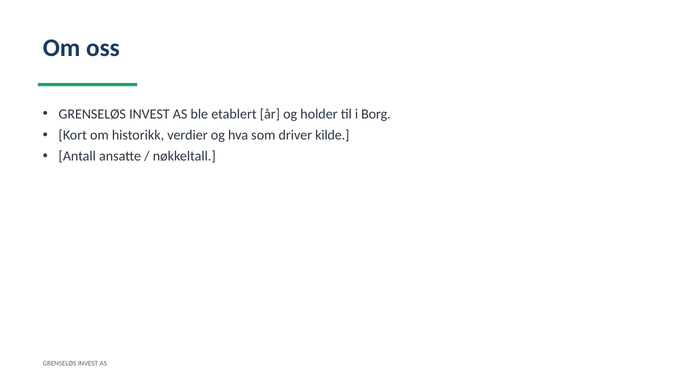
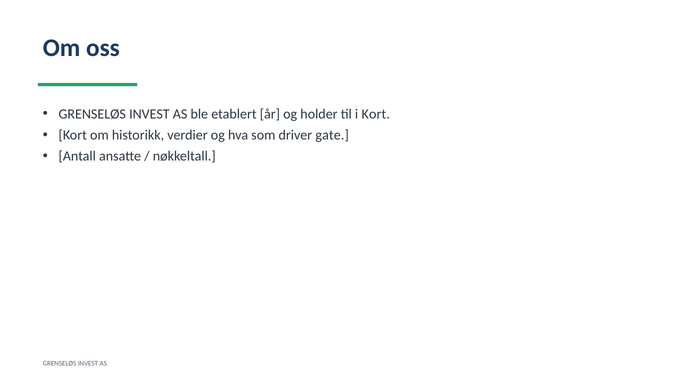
i Borg: Borg -> Kort
kilde: kilde -> gate
